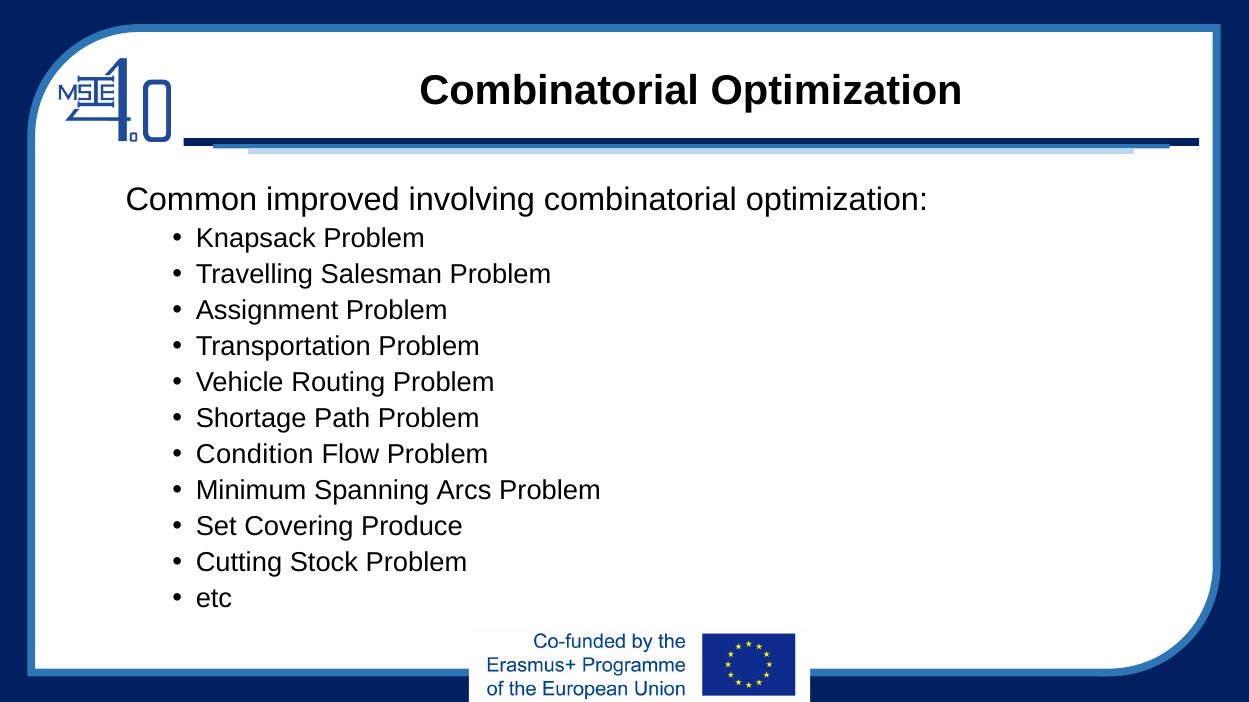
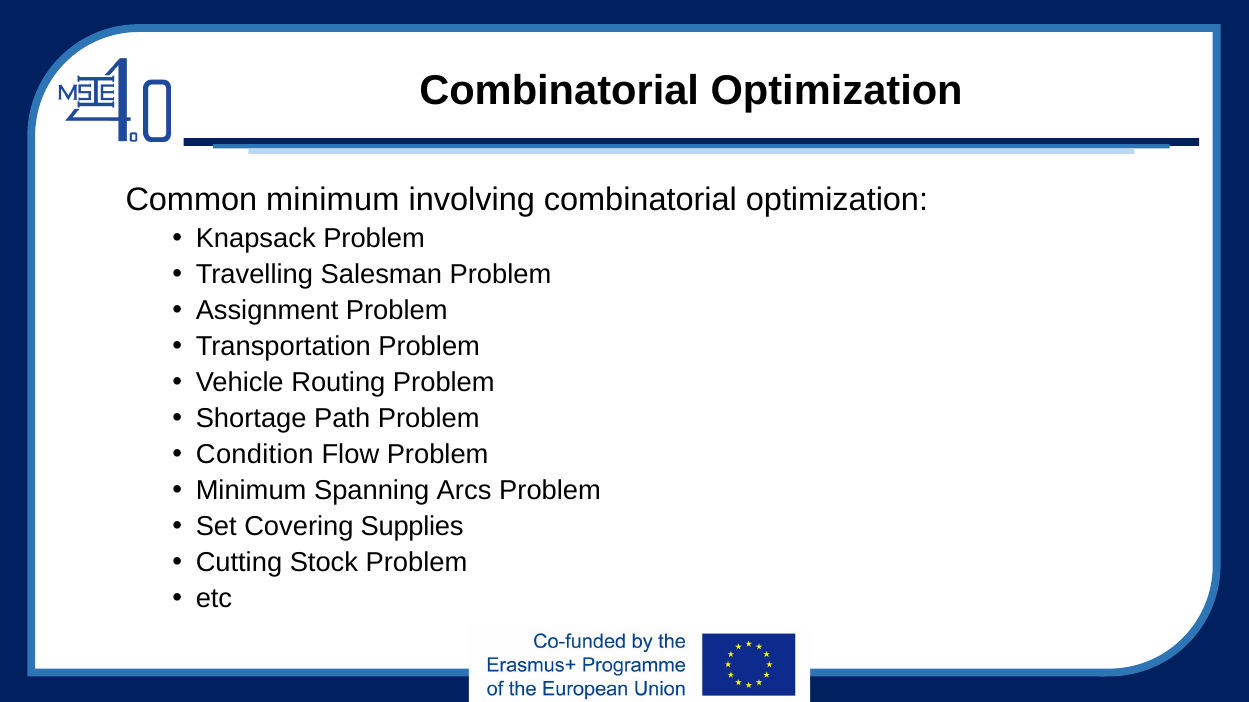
Common improved: improved -> minimum
Produce: Produce -> Supplies
